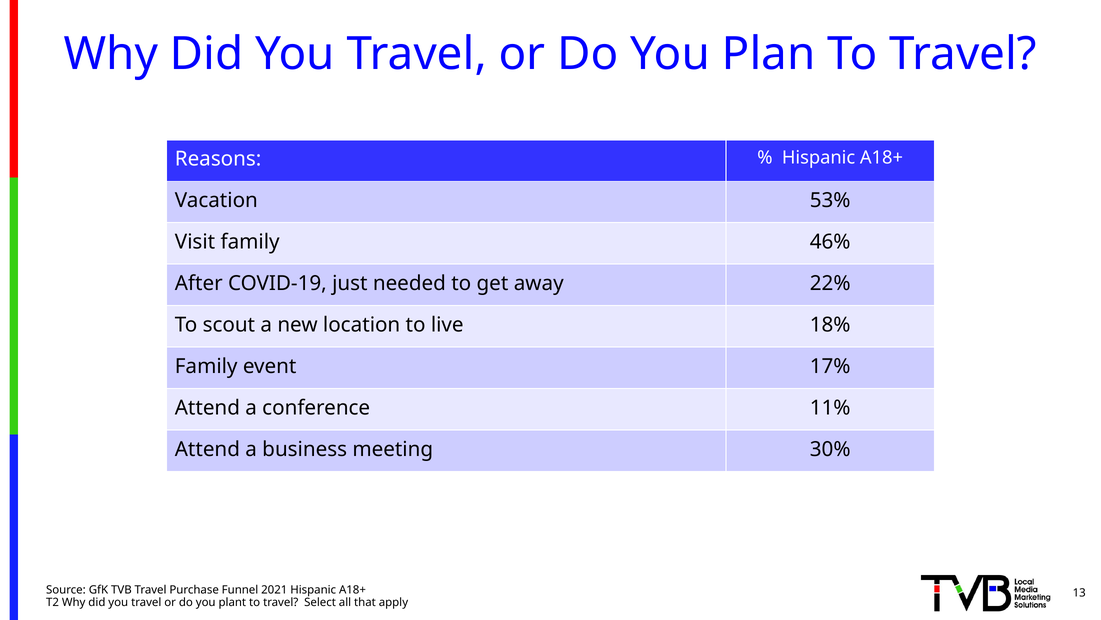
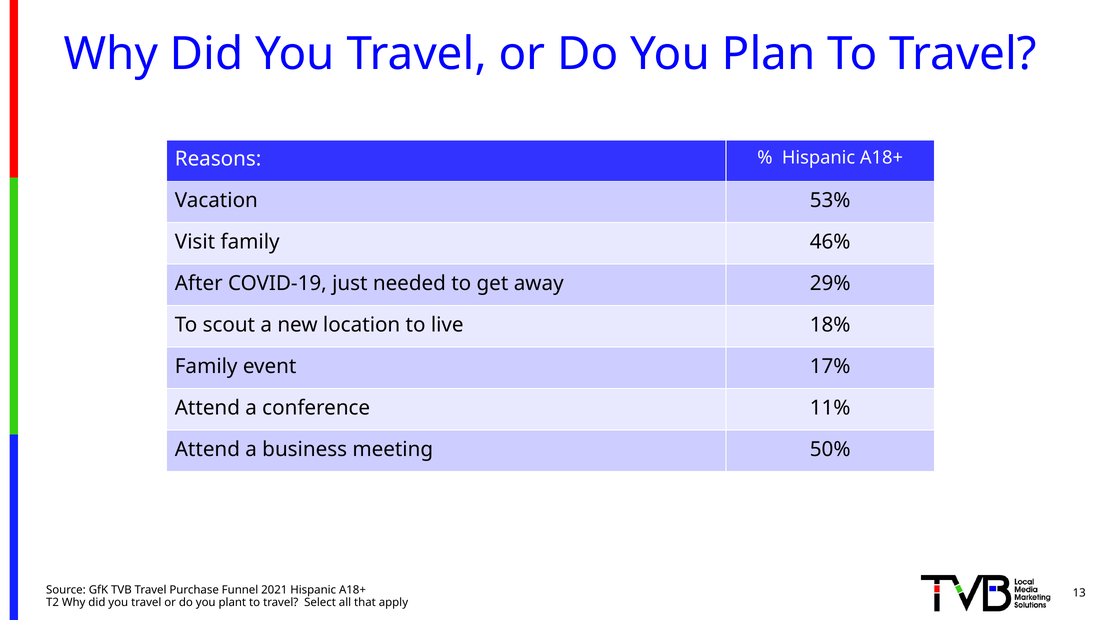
22%: 22% -> 29%
30%: 30% -> 50%
